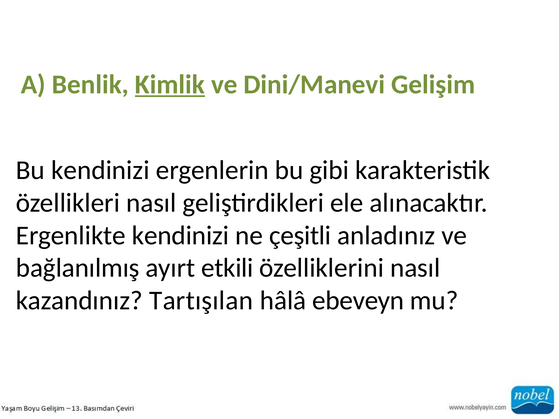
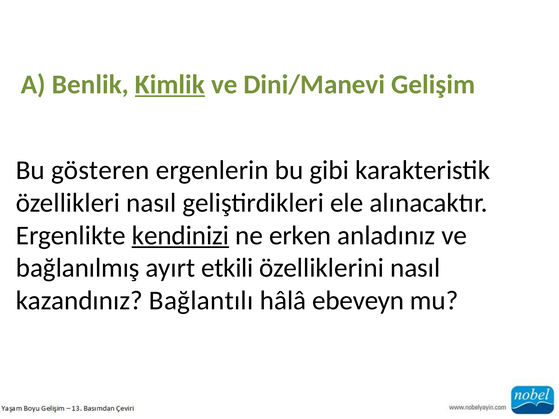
Bu kendinizi: kendinizi -> gösteren
kendinizi at (180, 236) underline: none -> present
çeşitli: çeşitli -> erken
Tartışılan: Tartışılan -> Bağlantılı
